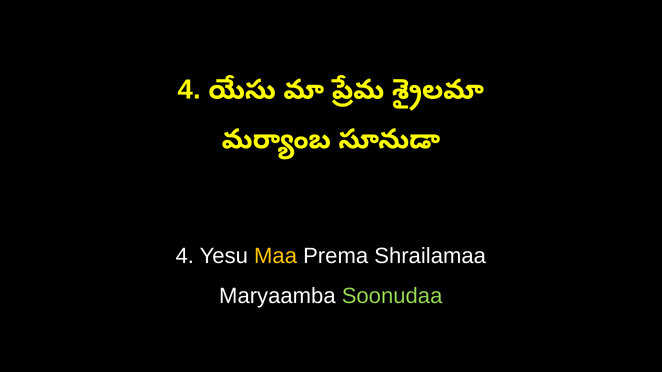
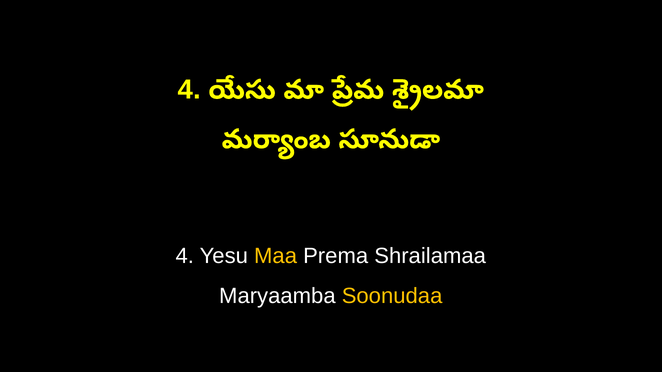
Soonudaa colour: light green -> yellow
